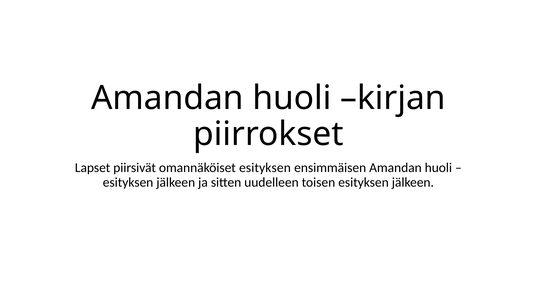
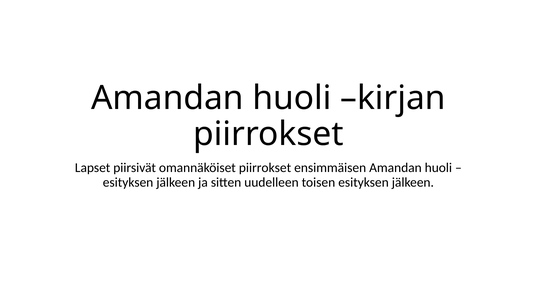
omannäköiset esityksen: esityksen -> piirrokset
